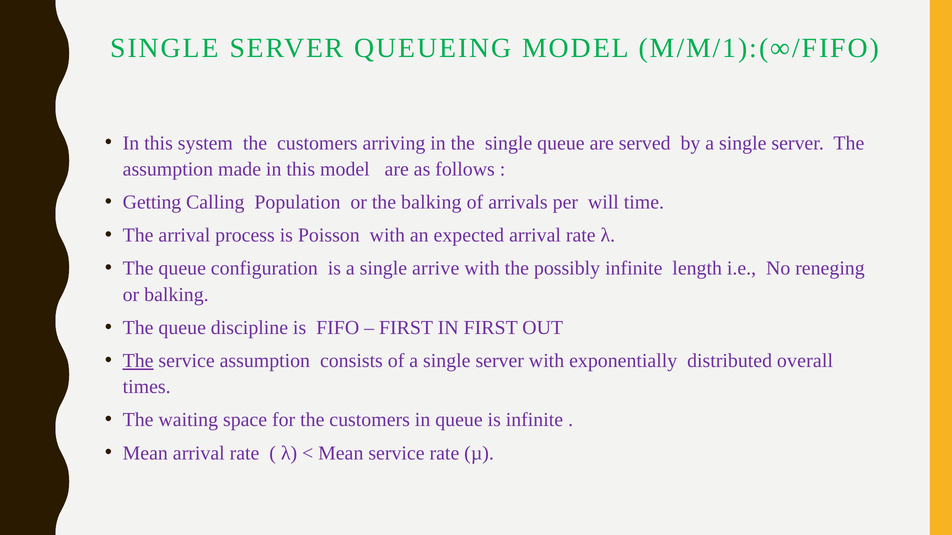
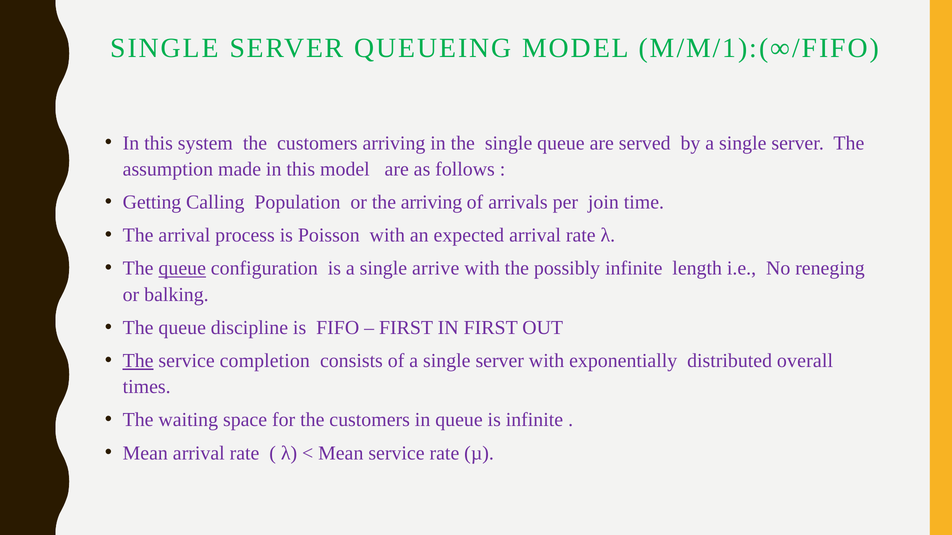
the balking: balking -> arriving
will: will -> join
queue at (182, 269) underline: none -> present
service assumption: assumption -> completion
